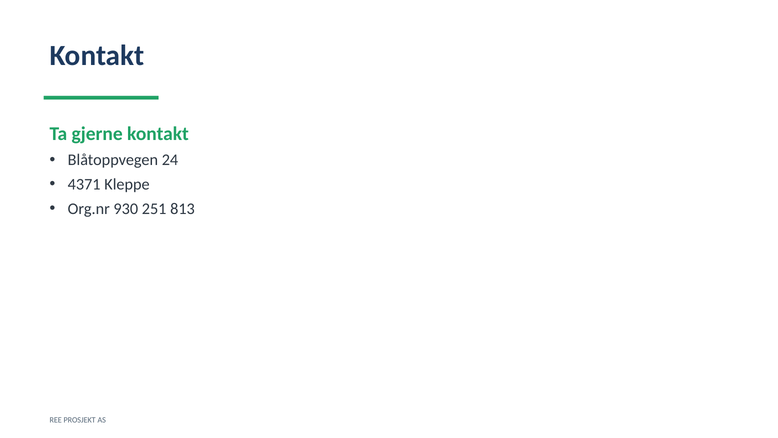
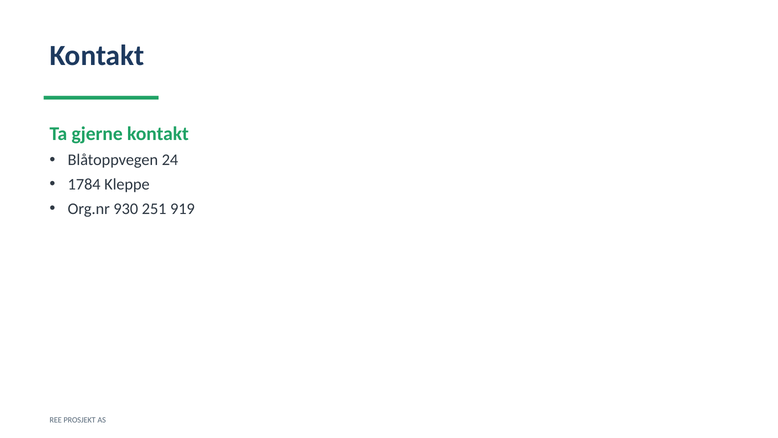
4371: 4371 -> 1784
813: 813 -> 919
